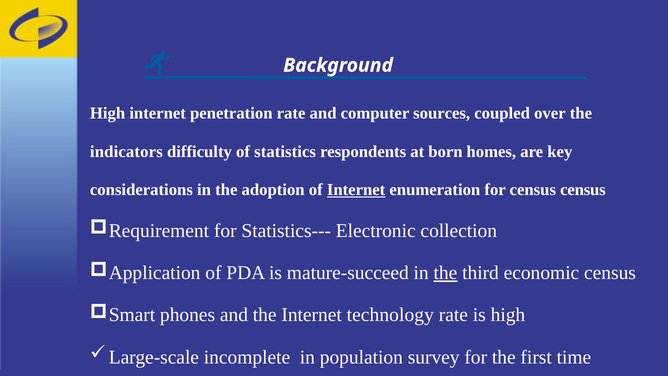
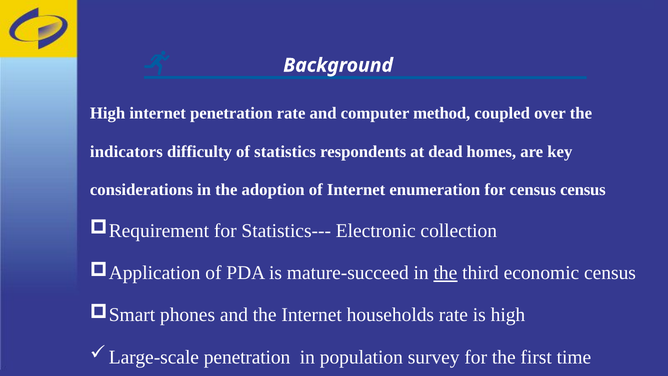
sources: sources -> method
born: born -> dead
Internet at (356, 190) underline: present -> none
technology: technology -> households
incomplete at (247, 357): incomplete -> penetration
